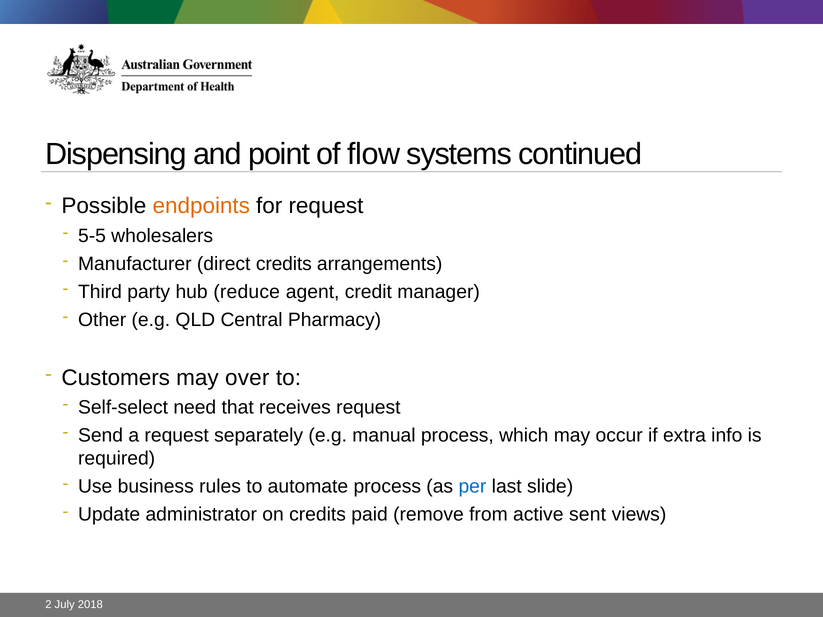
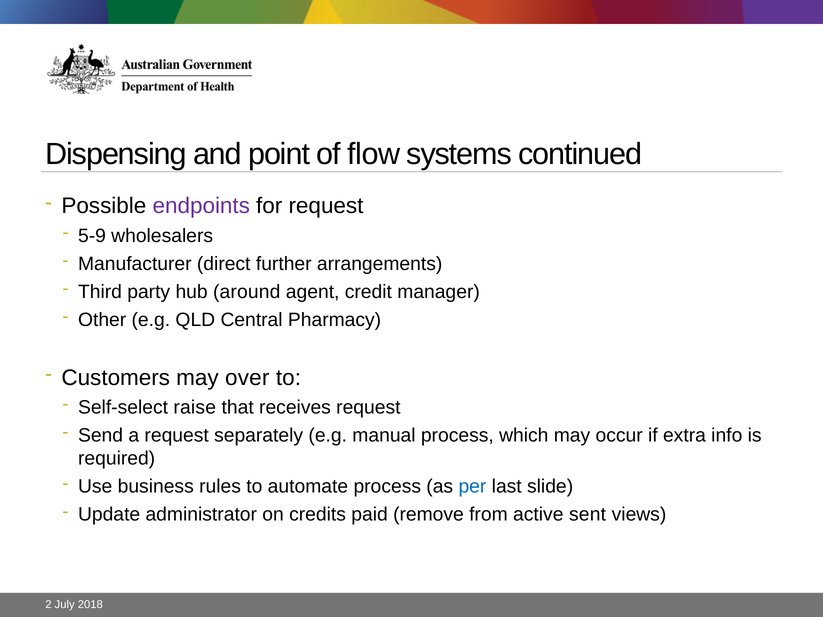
endpoints colour: orange -> purple
5-5: 5-5 -> 5-9
direct credits: credits -> further
reduce: reduce -> around
need: need -> raise
